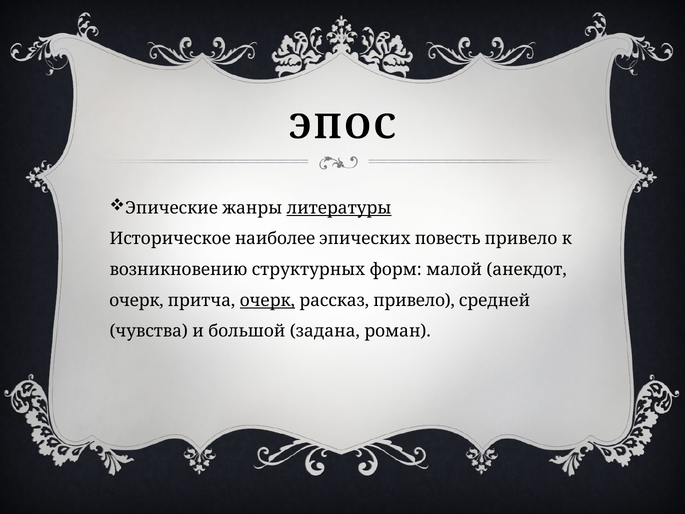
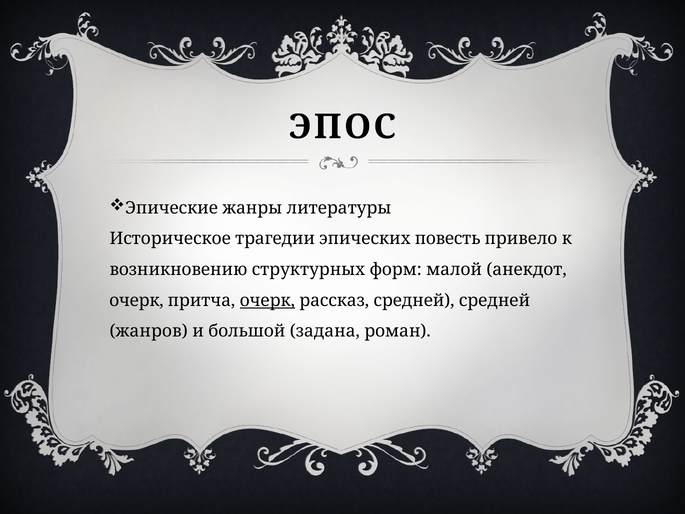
литературы underline: present -> none
наиболее: наиболее -> трагедии
рассказ привело: привело -> средней
чувства: чувства -> жанров
